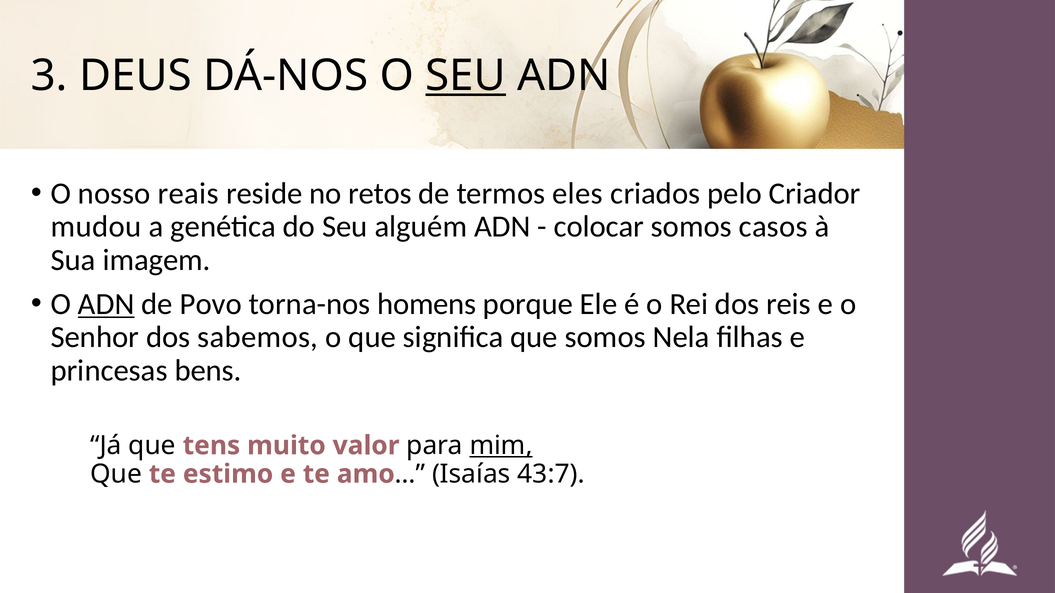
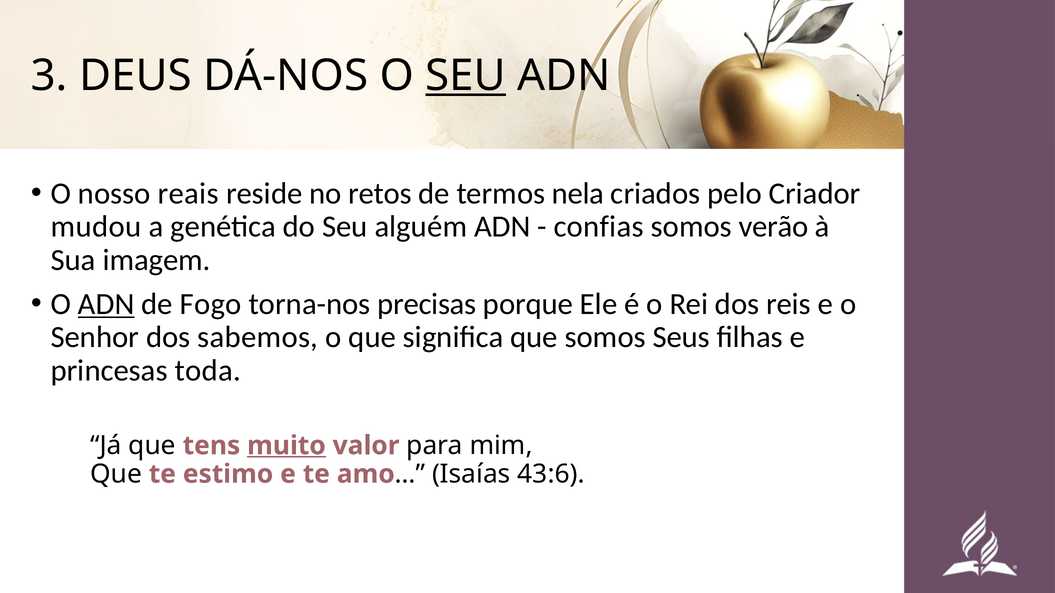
eles: eles -> nela
colocar: colocar -> confias
casos: casos -> verão
Povo: Povo -> Fogo
homens: homens -> precisas
Nela: Nela -> Seus
bens: bens -> toda
muito underline: none -> present
mim underline: present -> none
43:7: 43:7 -> 43:6
